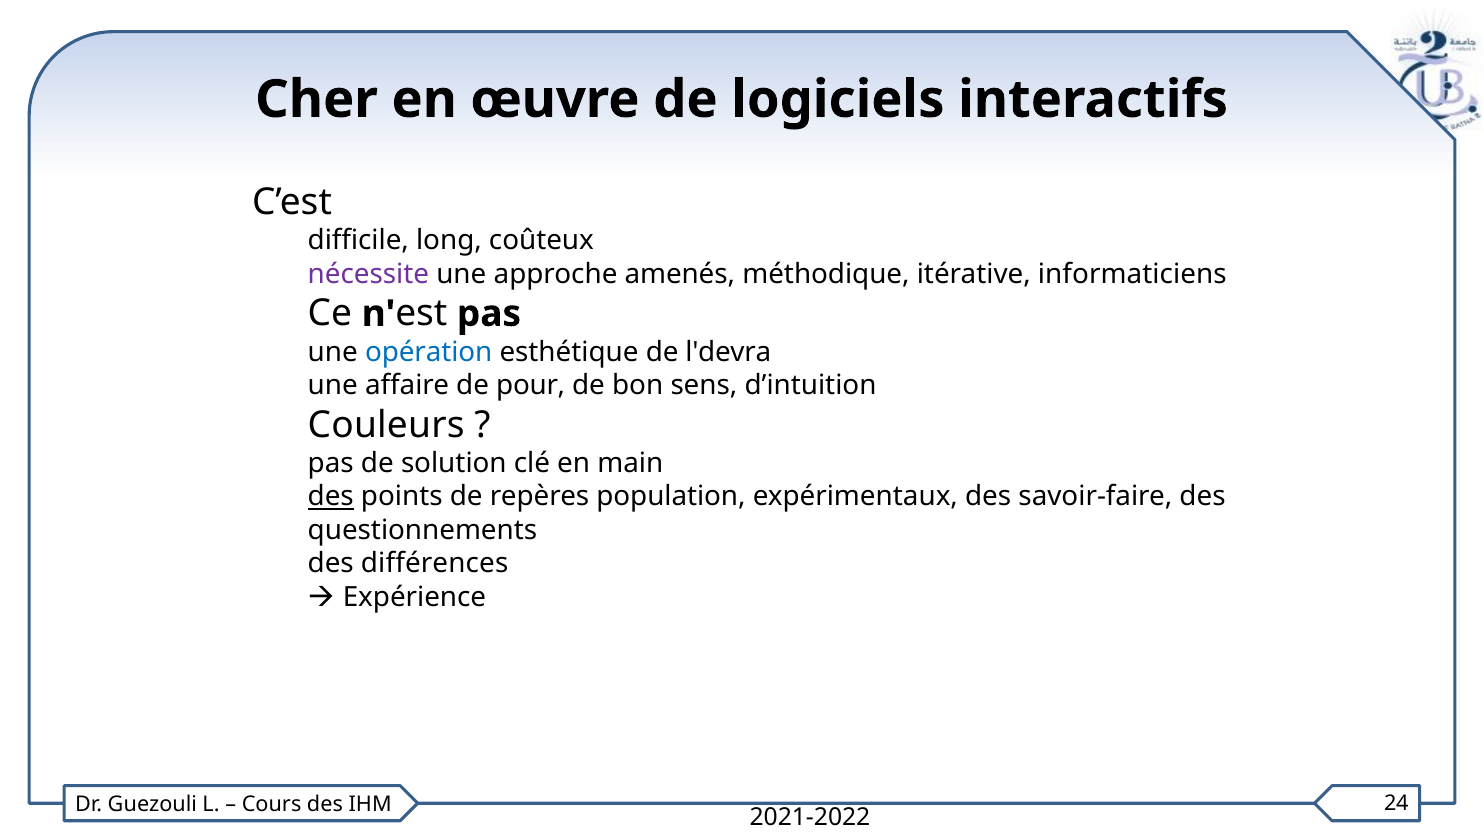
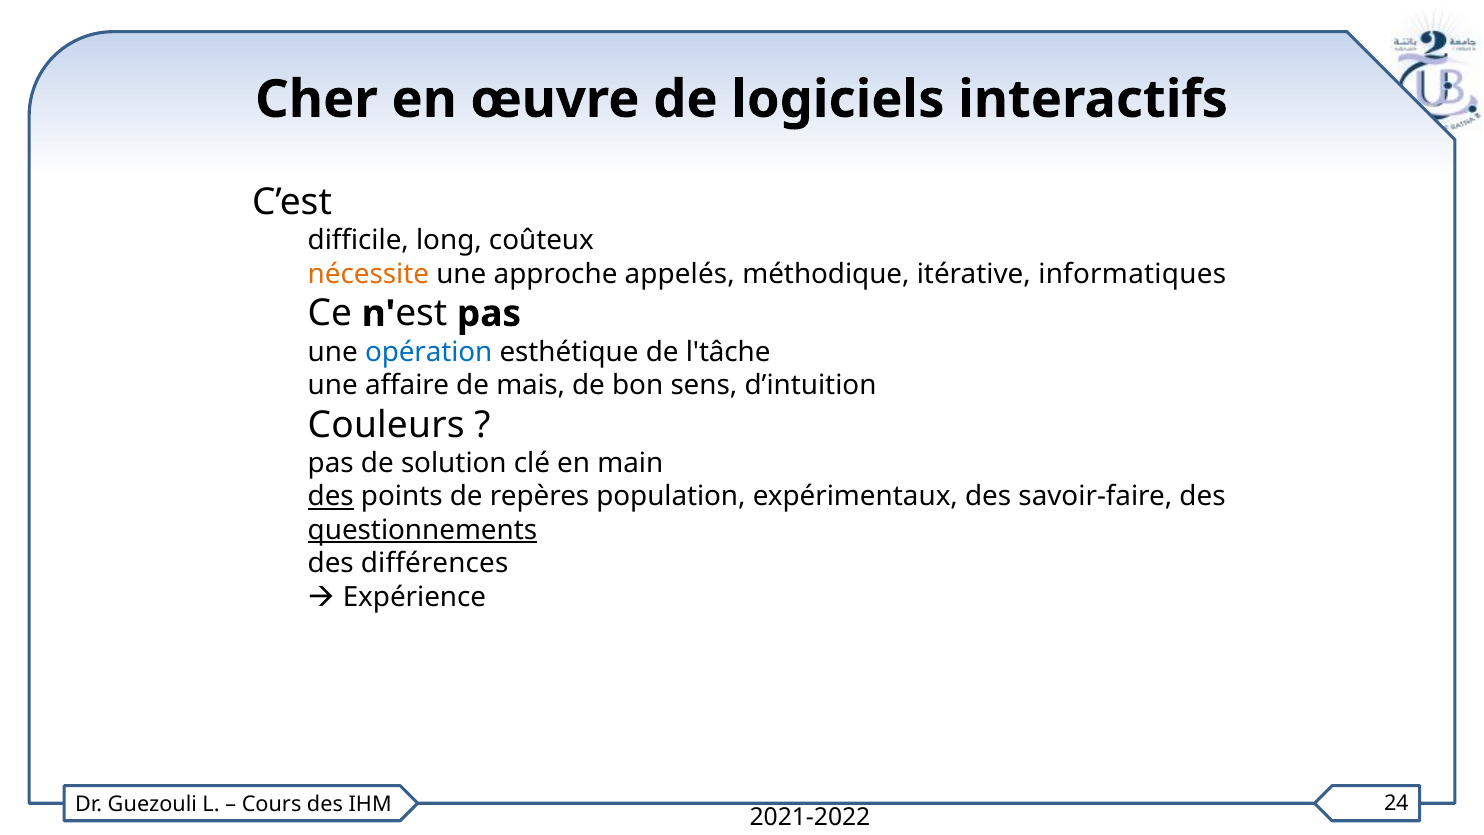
nécessite colour: purple -> orange
amenés: amenés -> appelés
informaticiens: informaticiens -> informatiques
l'devra: l'devra -> l'tâche
pour: pour -> mais
questionnements underline: none -> present
